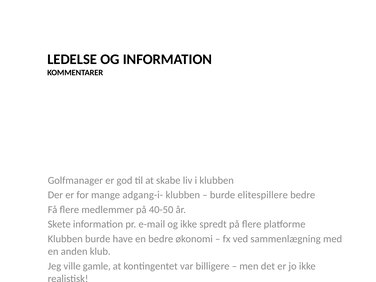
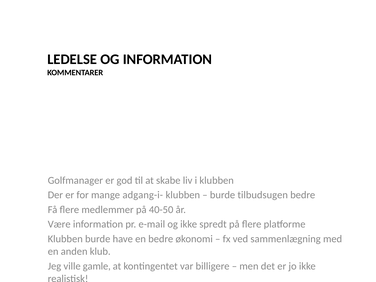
elitespillere: elitespillere -> tilbudsugen
Skete: Skete -> Være
